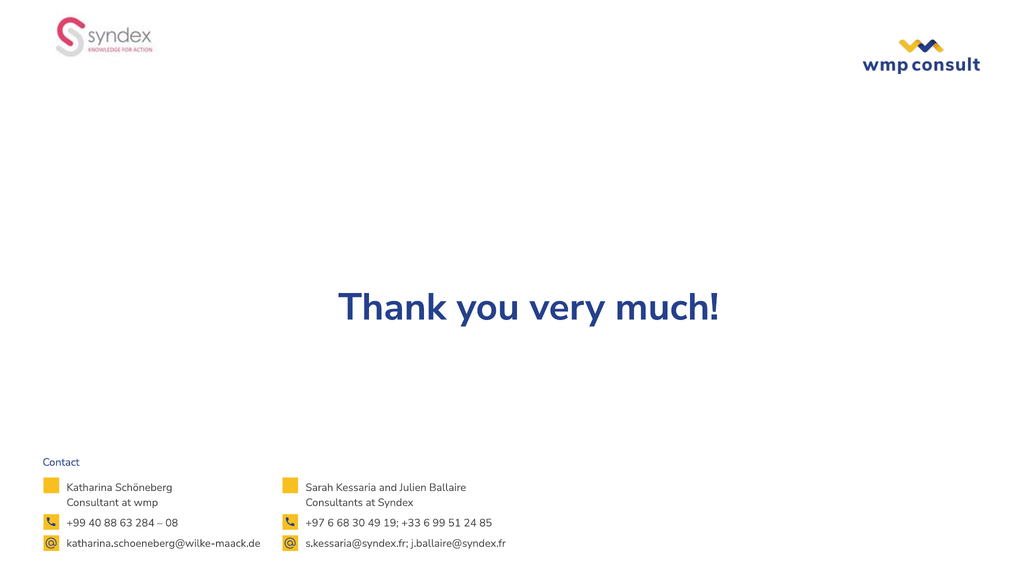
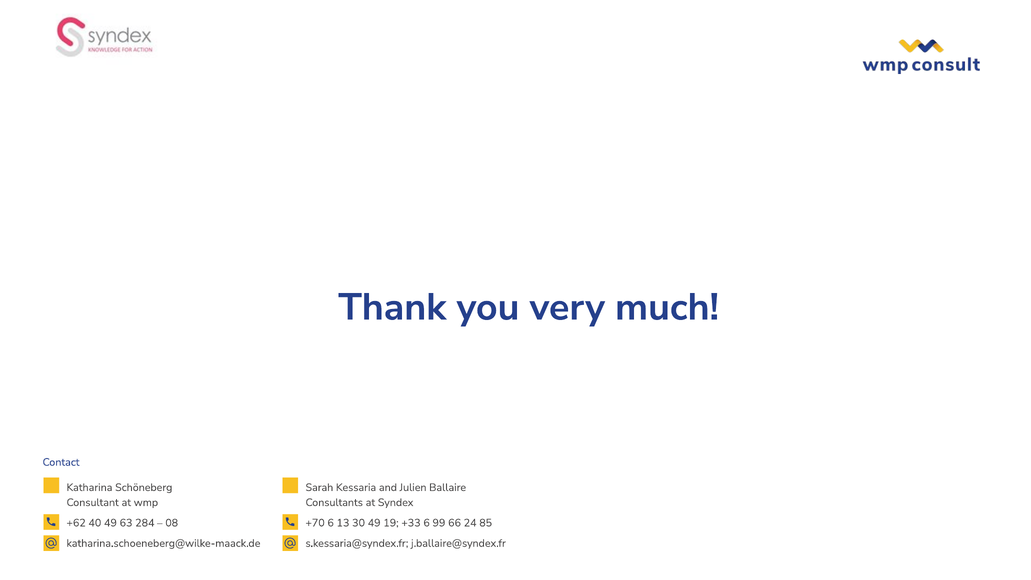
+99: +99 -> +62
40 88: 88 -> 49
+97: +97 -> +70
68: 68 -> 13
51: 51 -> 66
